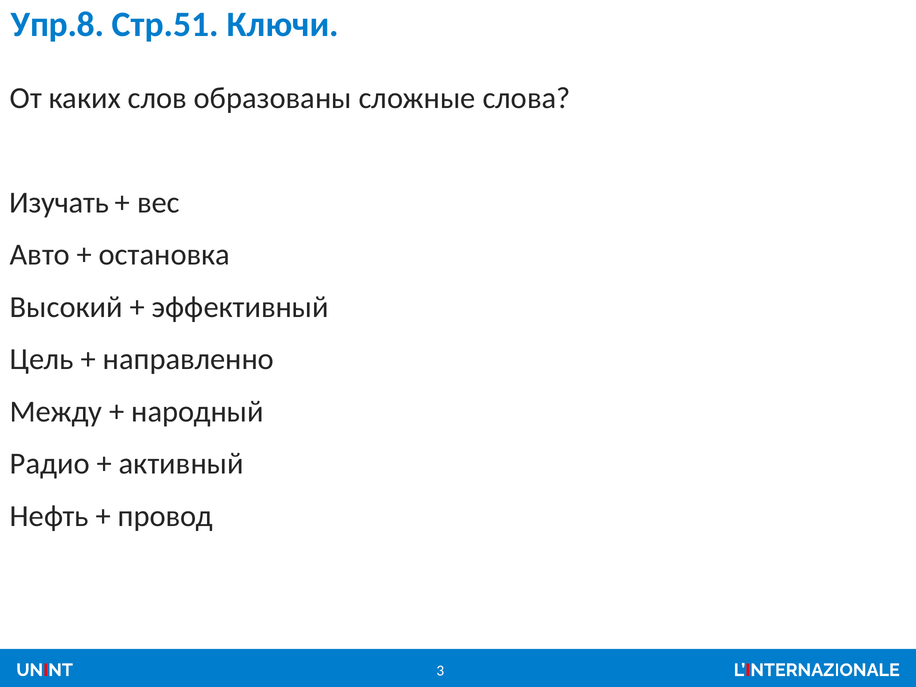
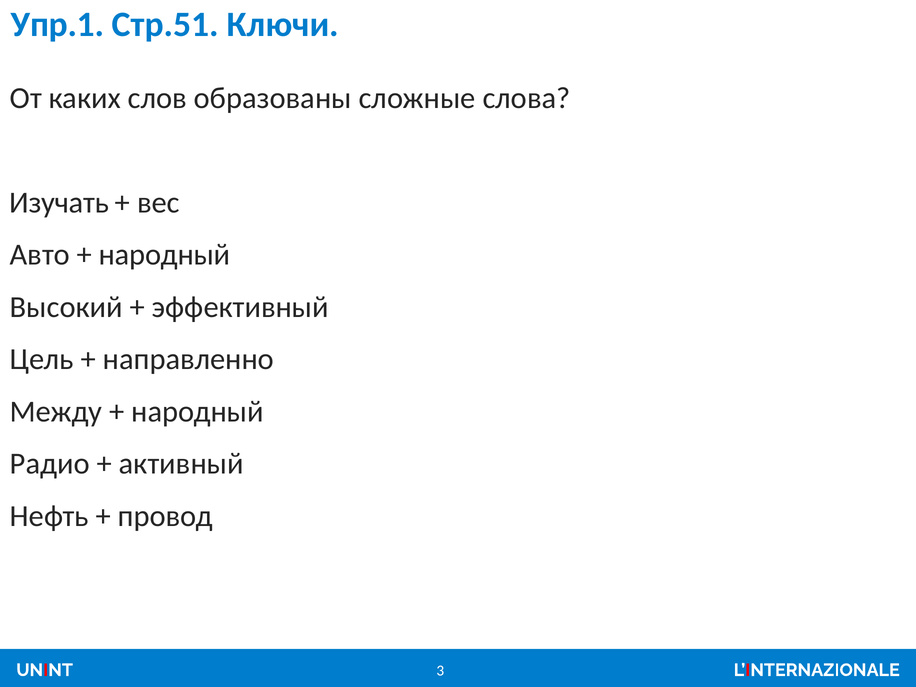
Упр.8: Упр.8 -> Упр.1
остановка at (164, 255): остановка -> народный
